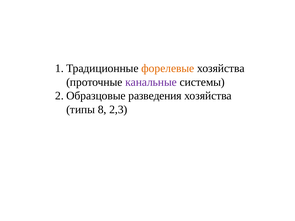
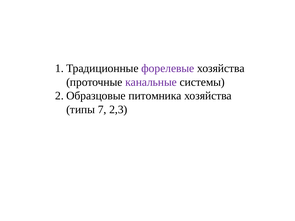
форелевые colour: orange -> purple
разведения: разведения -> питомника
8: 8 -> 7
